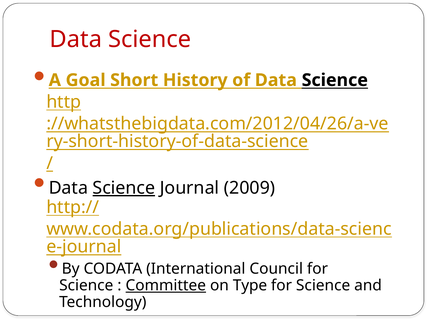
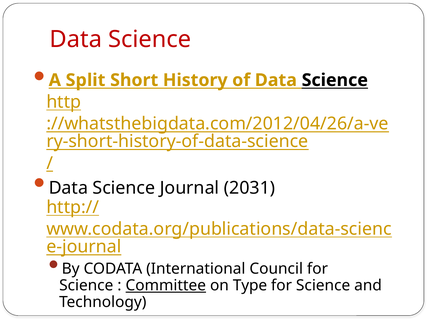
Goal: Goal -> Split
Science at (124, 188) underline: present -> none
2009: 2009 -> 2031
